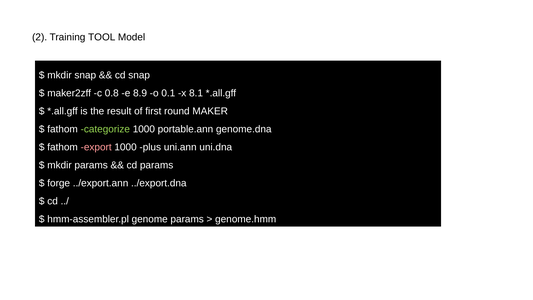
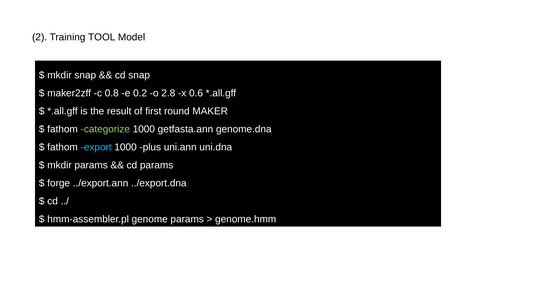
8.9: 8.9 -> 0.2
0.1: 0.1 -> 2.8
8.1: 8.1 -> 0.6
portable.ann: portable.ann -> getfasta.ann
export colour: pink -> light blue
